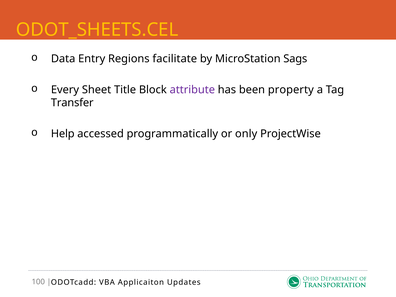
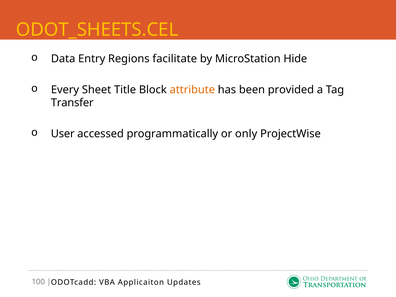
Sags: Sags -> Hide
attribute colour: purple -> orange
property: property -> provided
Help: Help -> User
